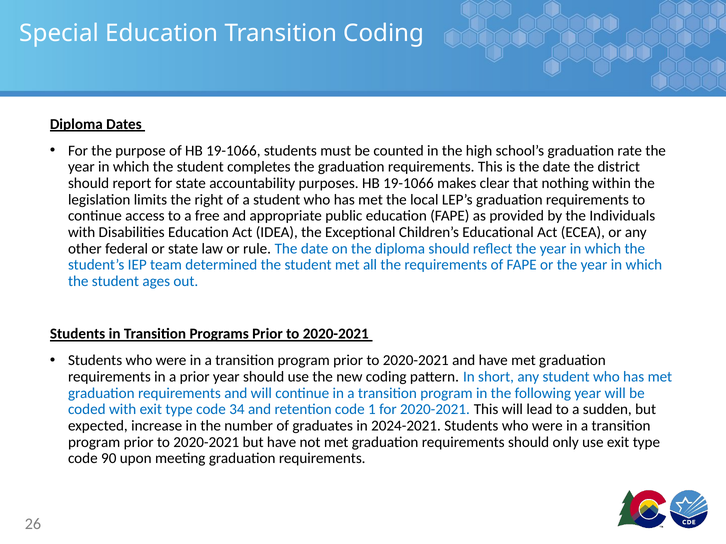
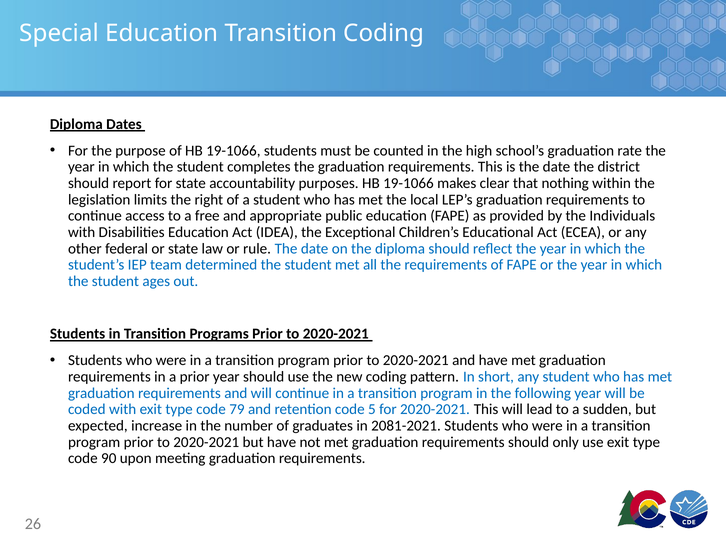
34: 34 -> 79
1: 1 -> 5
2024-2021: 2024-2021 -> 2081-2021
